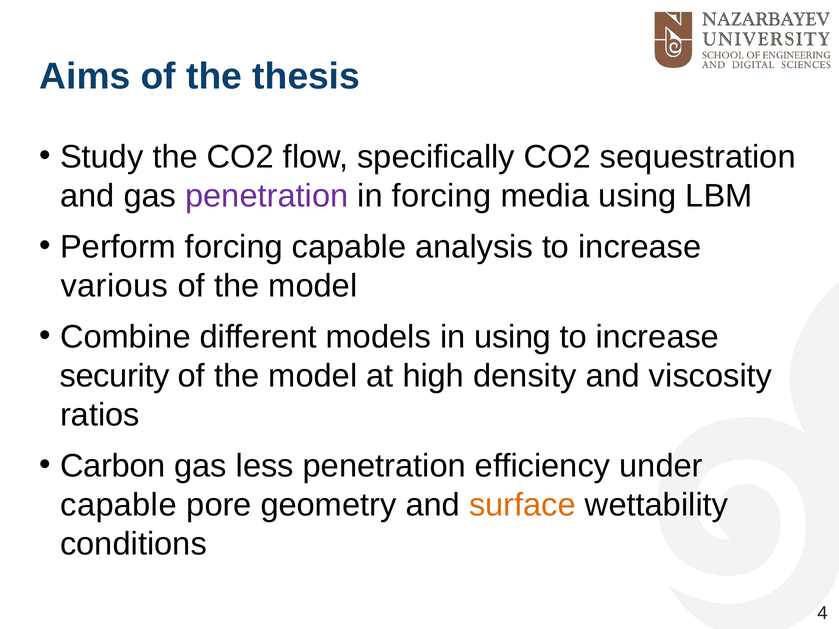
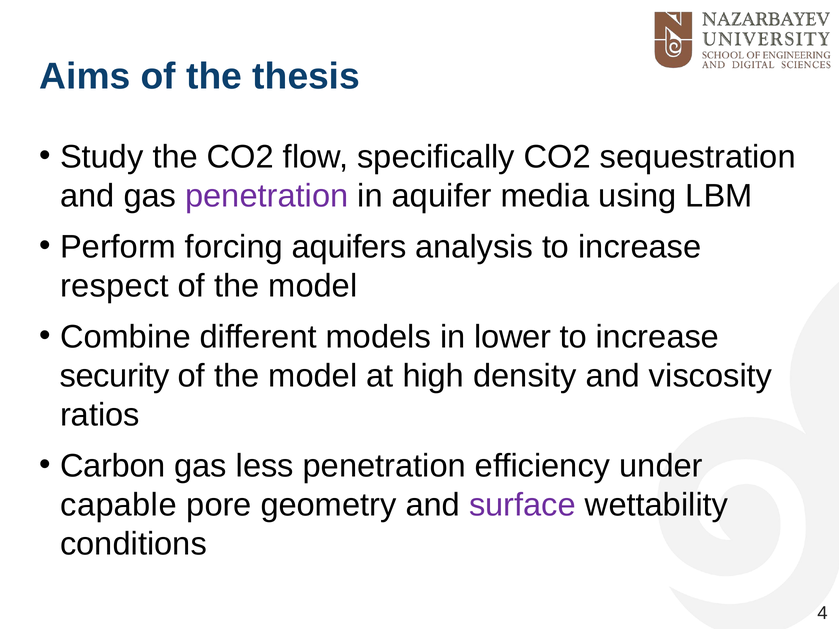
in forcing: forcing -> aquifer
forcing capable: capable -> aquifers
various: various -> respect
in using: using -> lower
surface colour: orange -> purple
